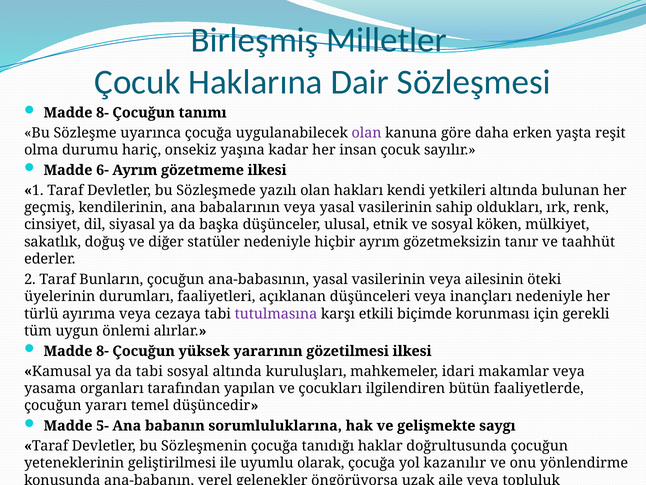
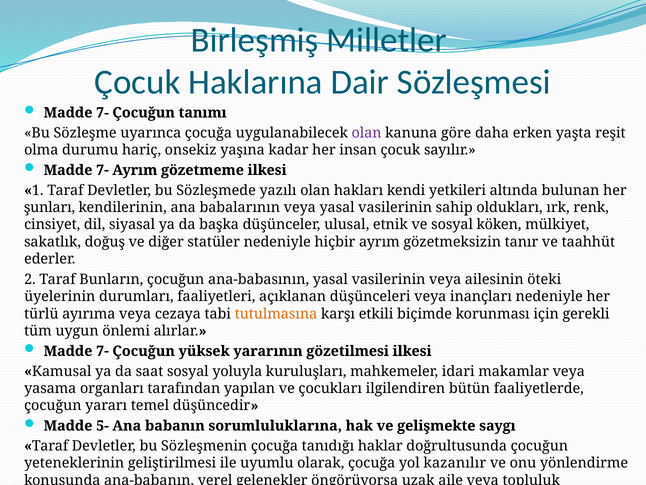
8- at (102, 113): 8- -> 7-
6- at (102, 170): 6- -> 7-
geçmiş: geçmiş -> şunları
tutulmasına colour: purple -> orange
8- at (102, 351): 8- -> 7-
da tabi: tabi -> saat
sosyal altında: altında -> yoluyla
